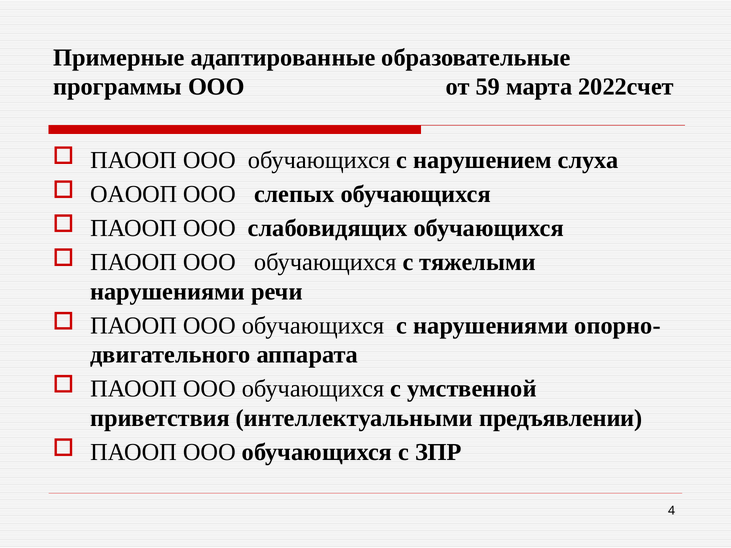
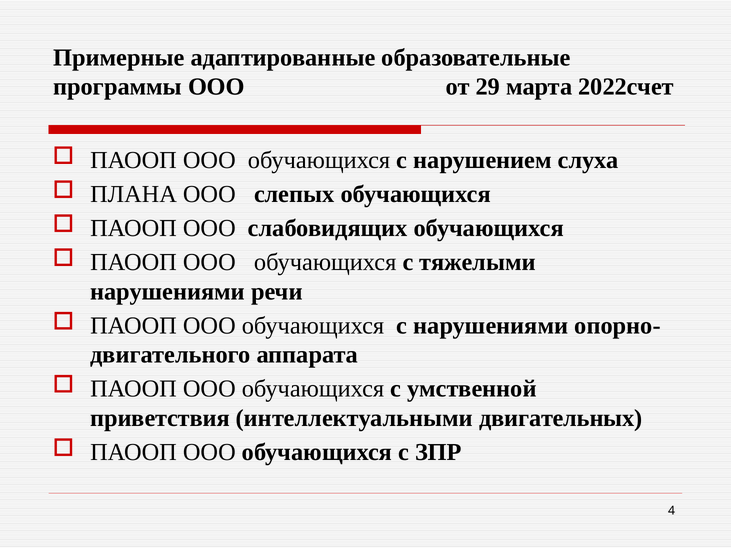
59: 59 -> 29
ОАООП: ОАООП -> ПЛАНА
предъявлении: предъявлении -> двигательных
